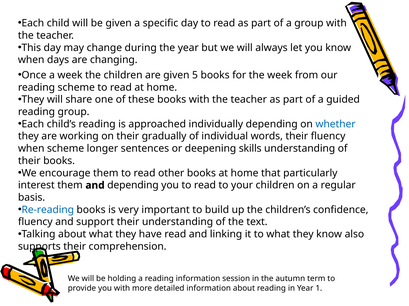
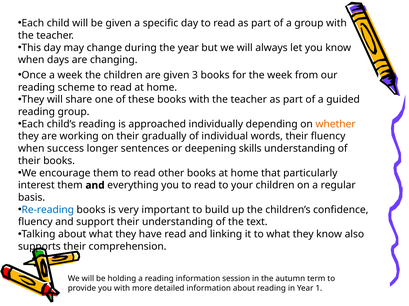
5: 5 -> 3
whether colour: blue -> orange
when scheme: scheme -> success
and depending: depending -> everything
